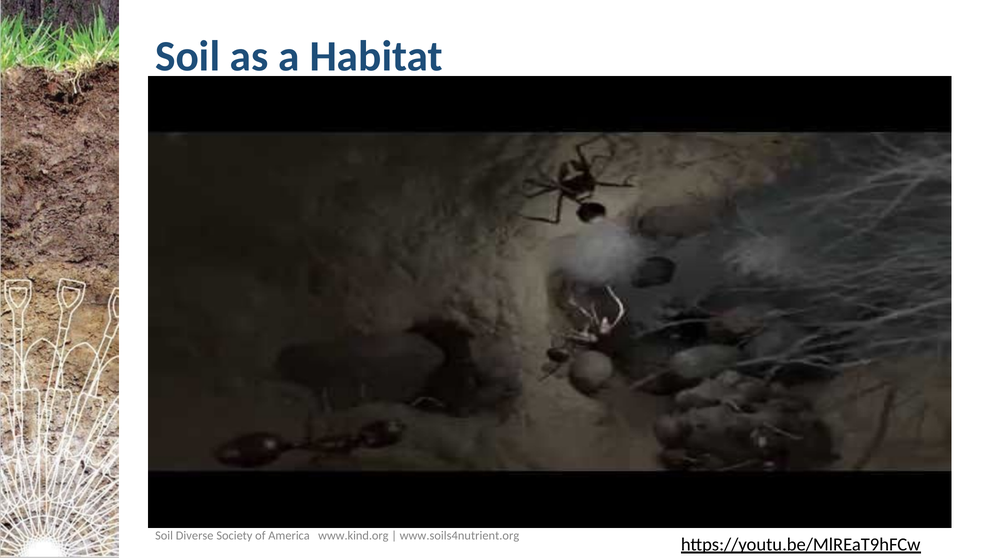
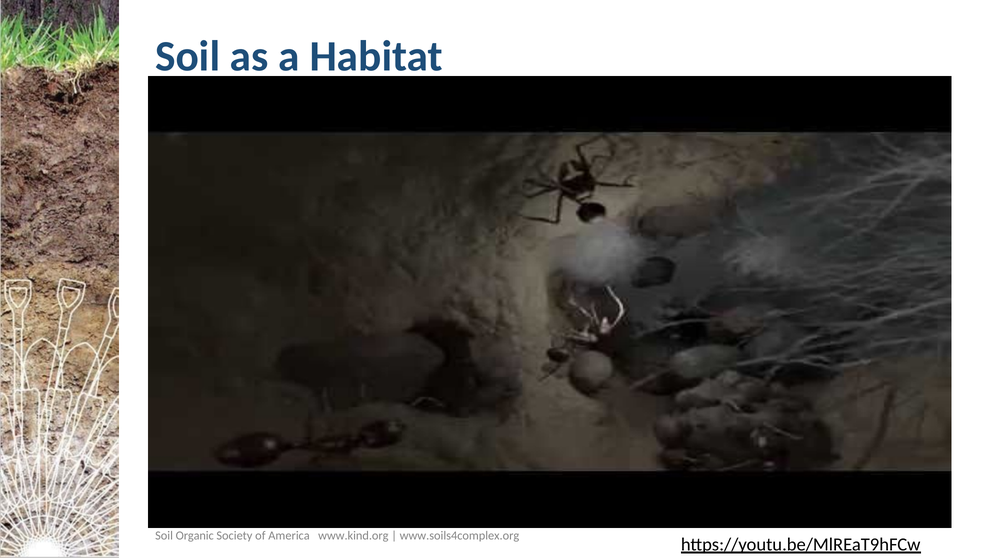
Diverse: Diverse -> Organic
www.soils4nutrient.org: www.soils4nutrient.org -> www.soils4complex.org
